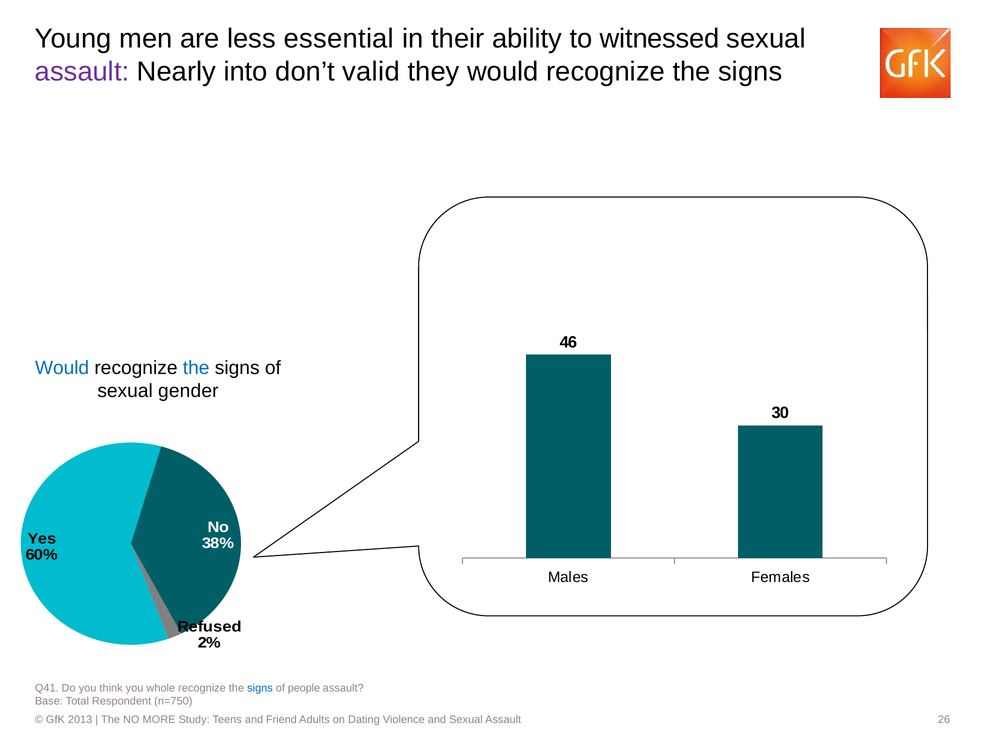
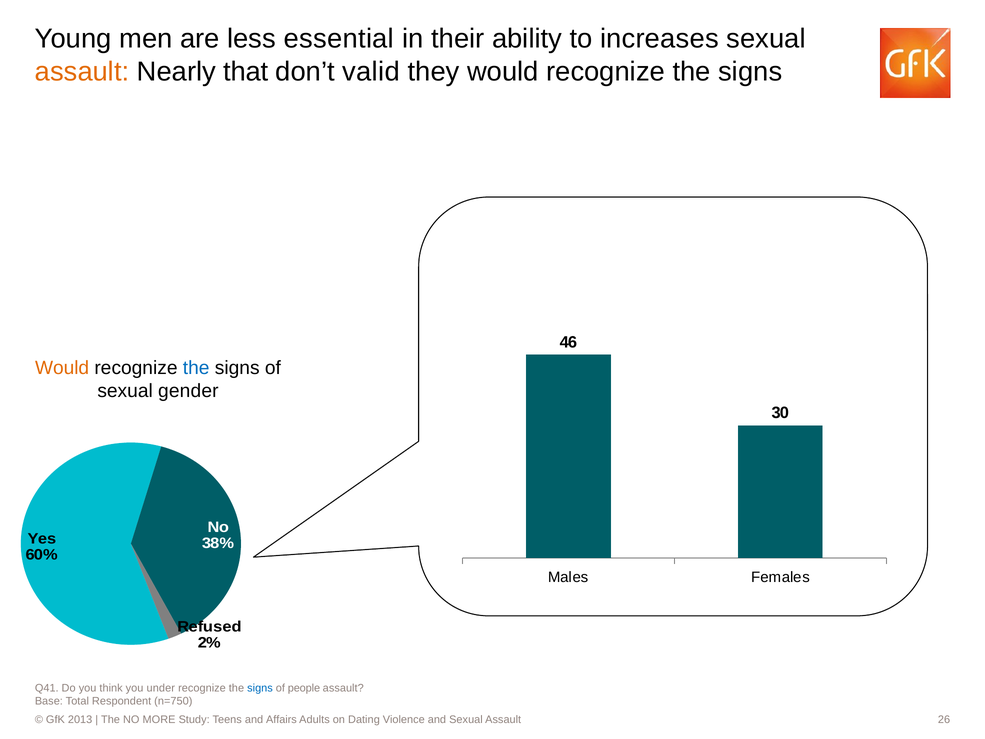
witnessed: witnessed -> increases
assault at (82, 72) colour: purple -> orange
into: into -> that
Would at (62, 368) colour: blue -> orange
whole: whole -> under
Friend: Friend -> Affairs
